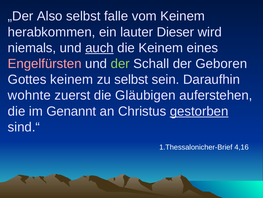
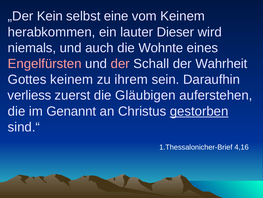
Also: Also -> Kein
falle: falle -> eine
auch underline: present -> none
die Keinem: Keinem -> Wohnte
der at (120, 64) colour: light green -> pink
Geboren: Geboren -> Wahrheit
zu selbst: selbst -> ihrem
wohnte: wohnte -> verliess
